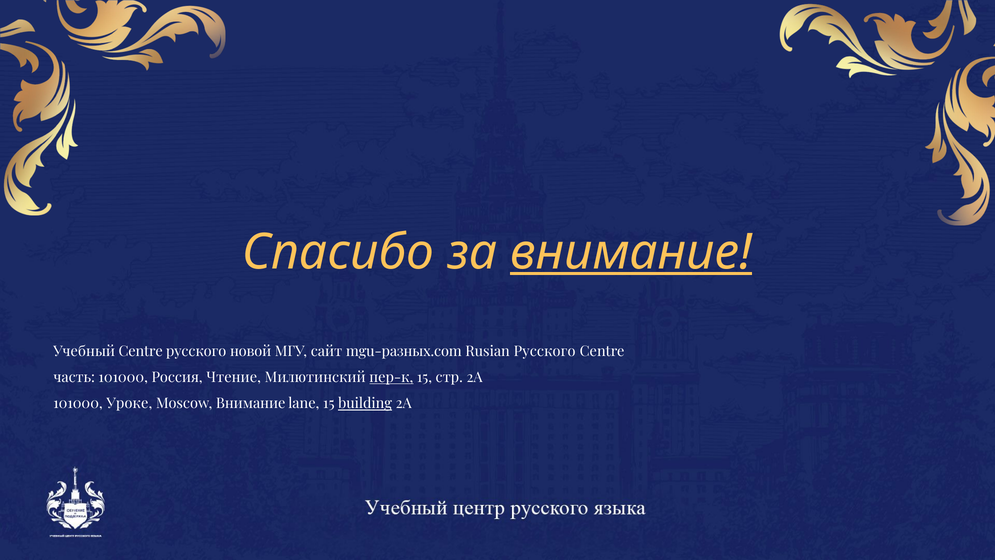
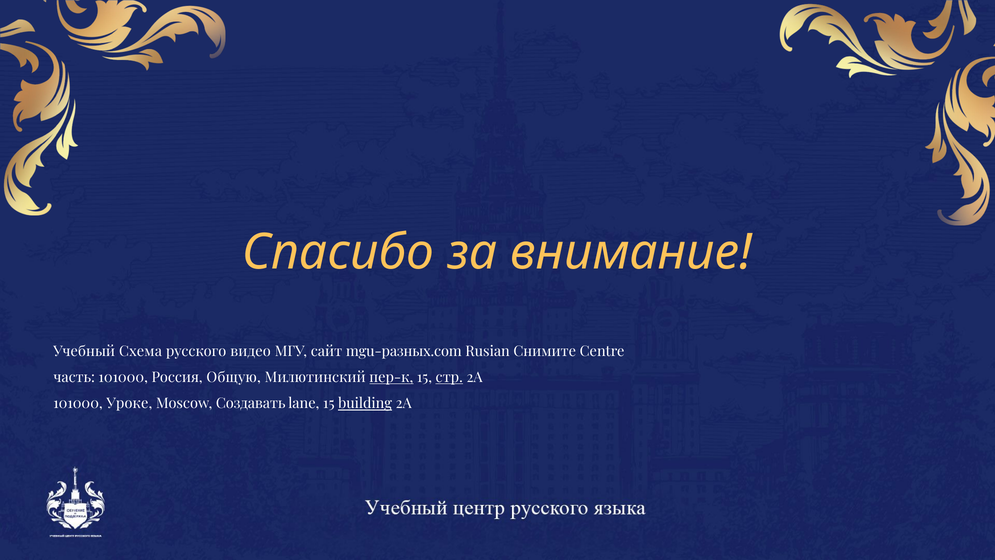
внимание at (631, 252) underline: present -> none
Учебный Centre: Centre -> Схема
новой: новой -> видео
Rusian Русского: Русского -> Снимите
Чтение: Чтение -> Общую
стр underline: none -> present
Moscow Внимание: Внимание -> Создавать
